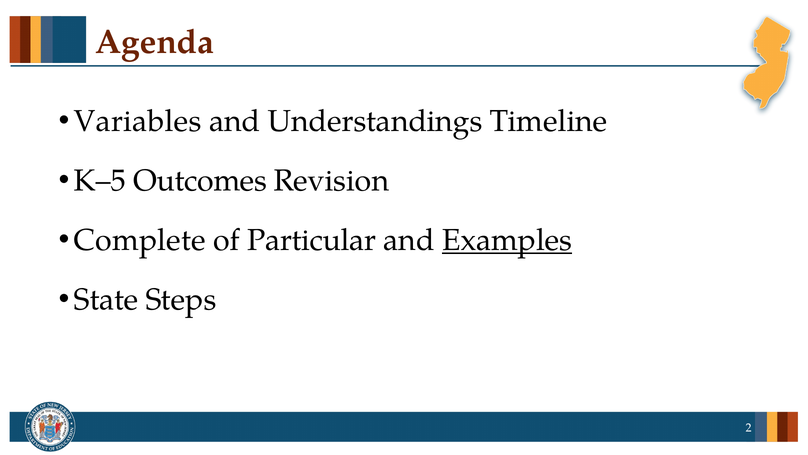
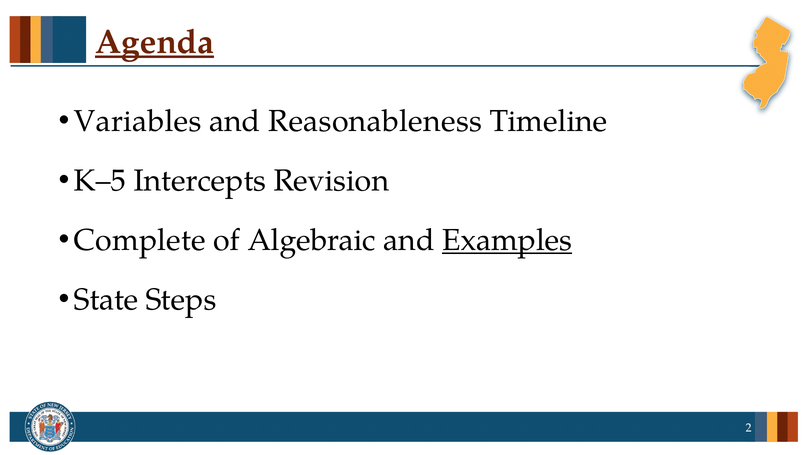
Agenda underline: none -> present
Understandings: Understandings -> Reasonableness
Outcomes: Outcomes -> Intercepts
Particular: Particular -> Algebraic
